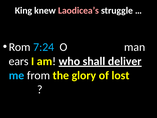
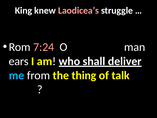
7:24 colour: light blue -> pink
glory: glory -> thing
lost: lost -> talk
